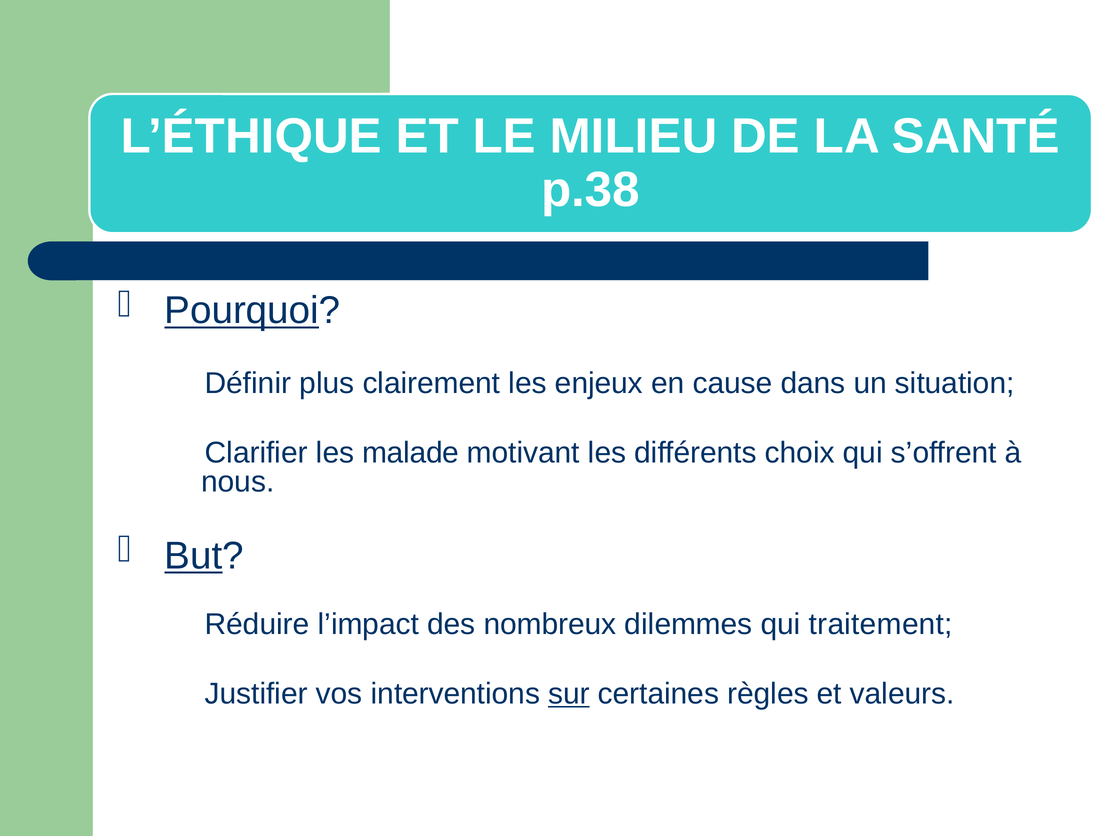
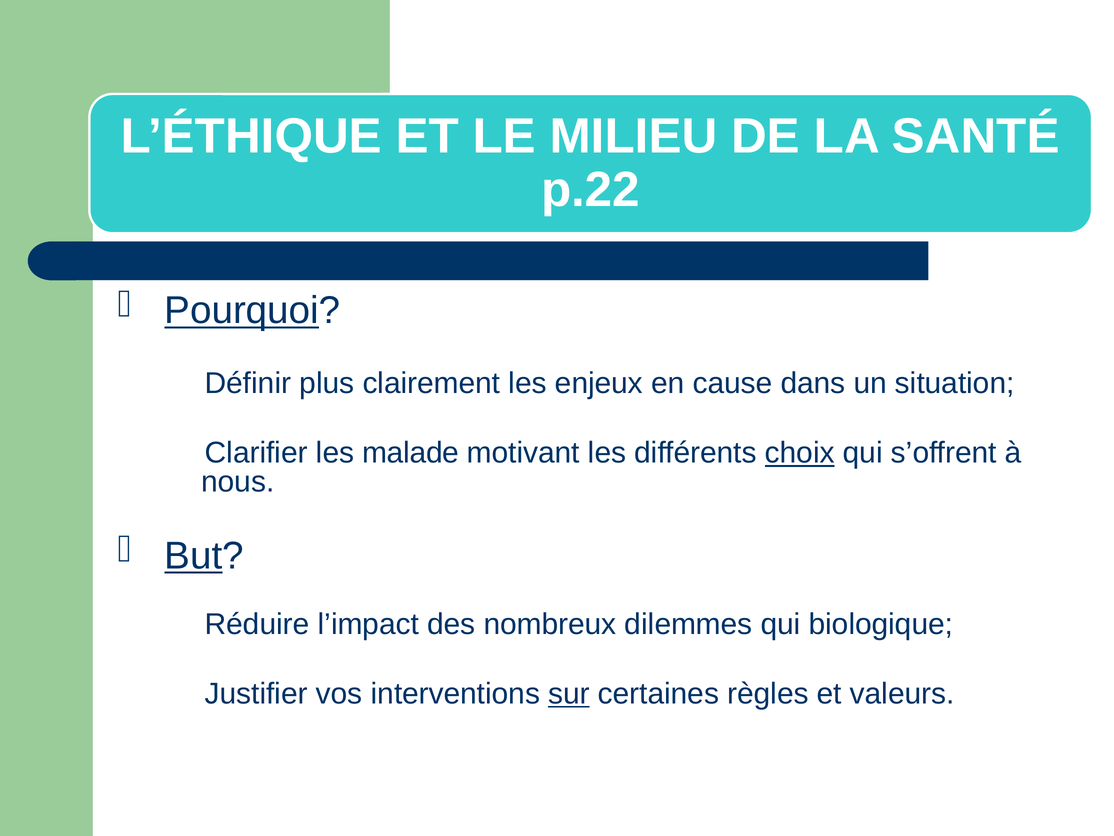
p.38: p.38 -> p.22
choix underline: none -> present
traitement: traitement -> biologique
